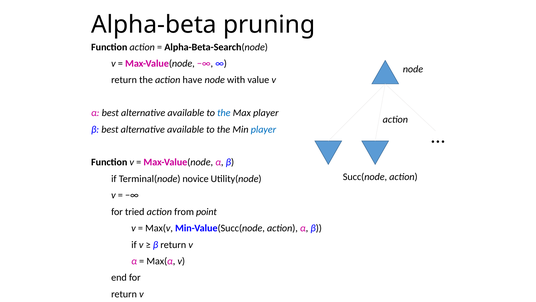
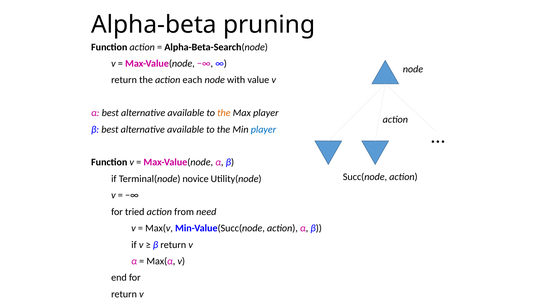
have: have -> each
the at (224, 113) colour: blue -> orange
point: point -> need
